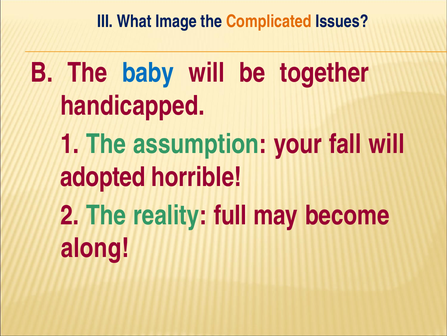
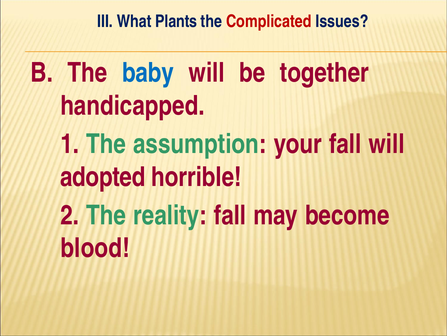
Image: Image -> Plants
Complicated colour: orange -> red
reality full: full -> fall
along: along -> blood
